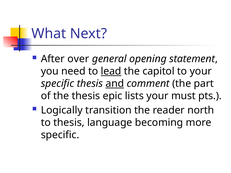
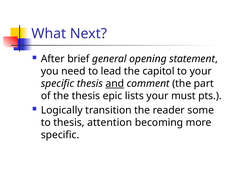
over: over -> brief
lead underline: present -> none
north: north -> some
language: language -> attention
